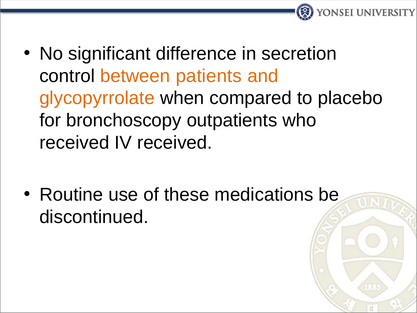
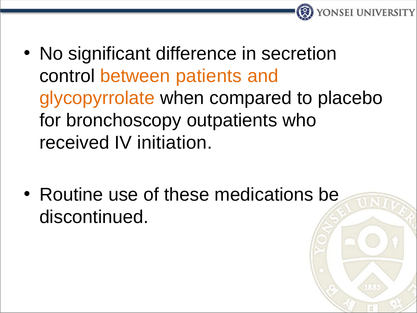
IV received: received -> initiation
